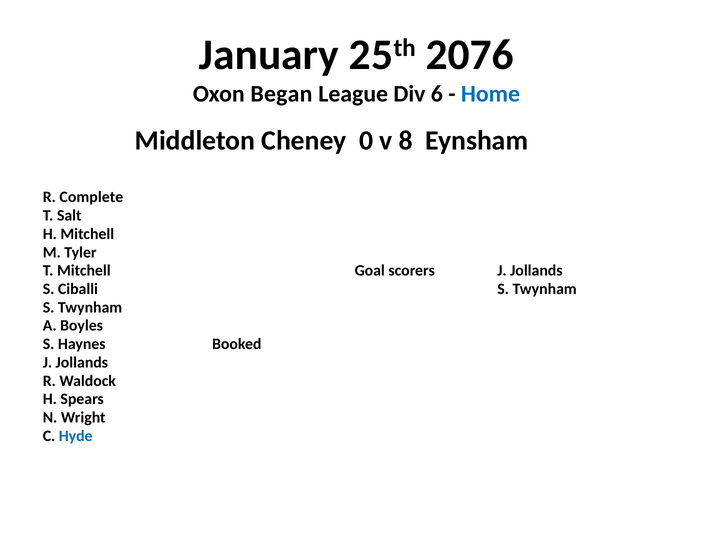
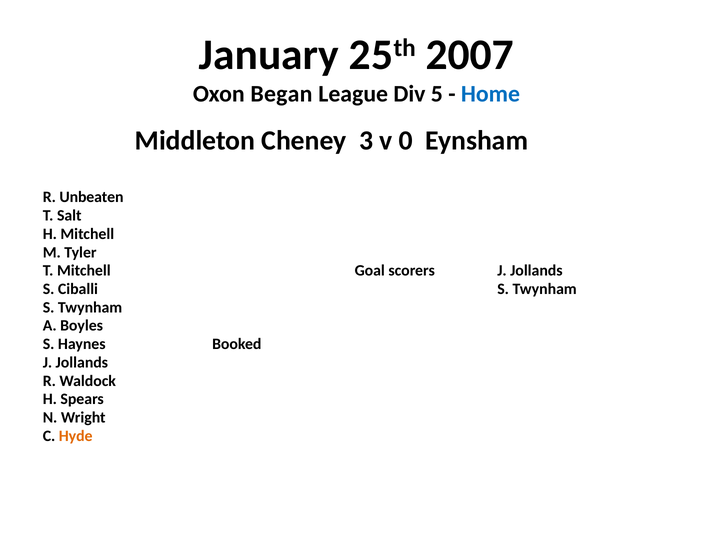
2076: 2076 -> 2007
6: 6 -> 5
0: 0 -> 3
8: 8 -> 0
Complete: Complete -> Unbeaten
Hyde colour: blue -> orange
